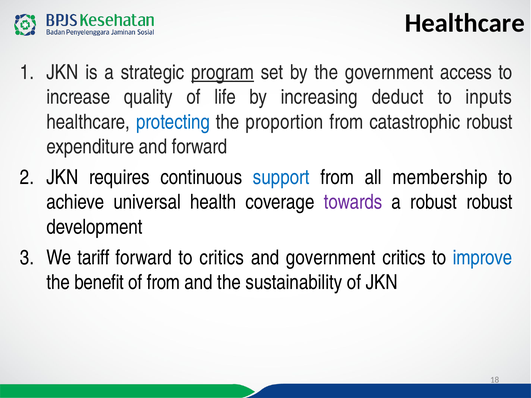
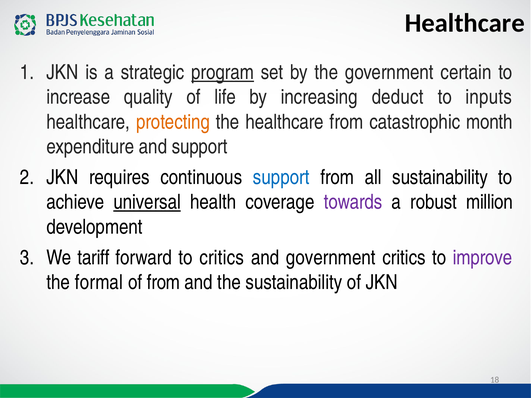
access: access -> certain
protecting colour: blue -> orange
the proportion: proportion -> healthcare
catastrophic robust: robust -> month
and forward: forward -> support
all membership: membership -> sustainability
universal underline: none -> present
robust robust: robust -> million
improve colour: blue -> purple
benefit: benefit -> formal
